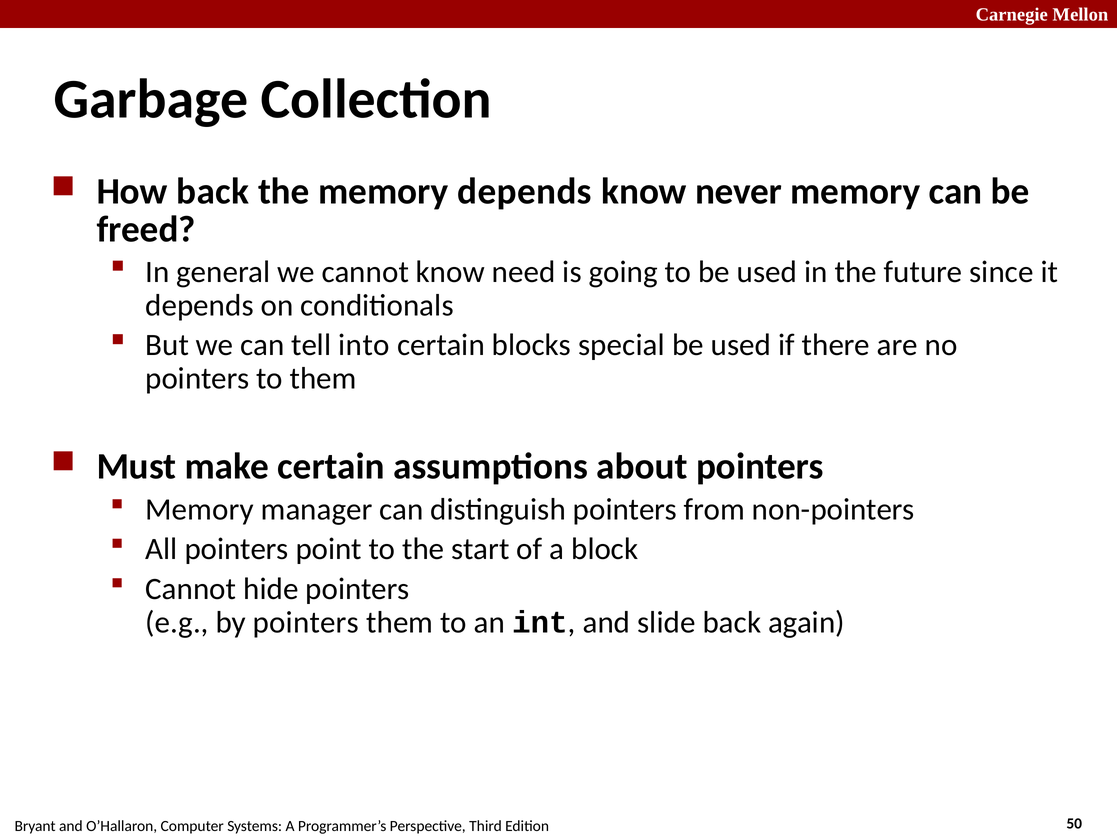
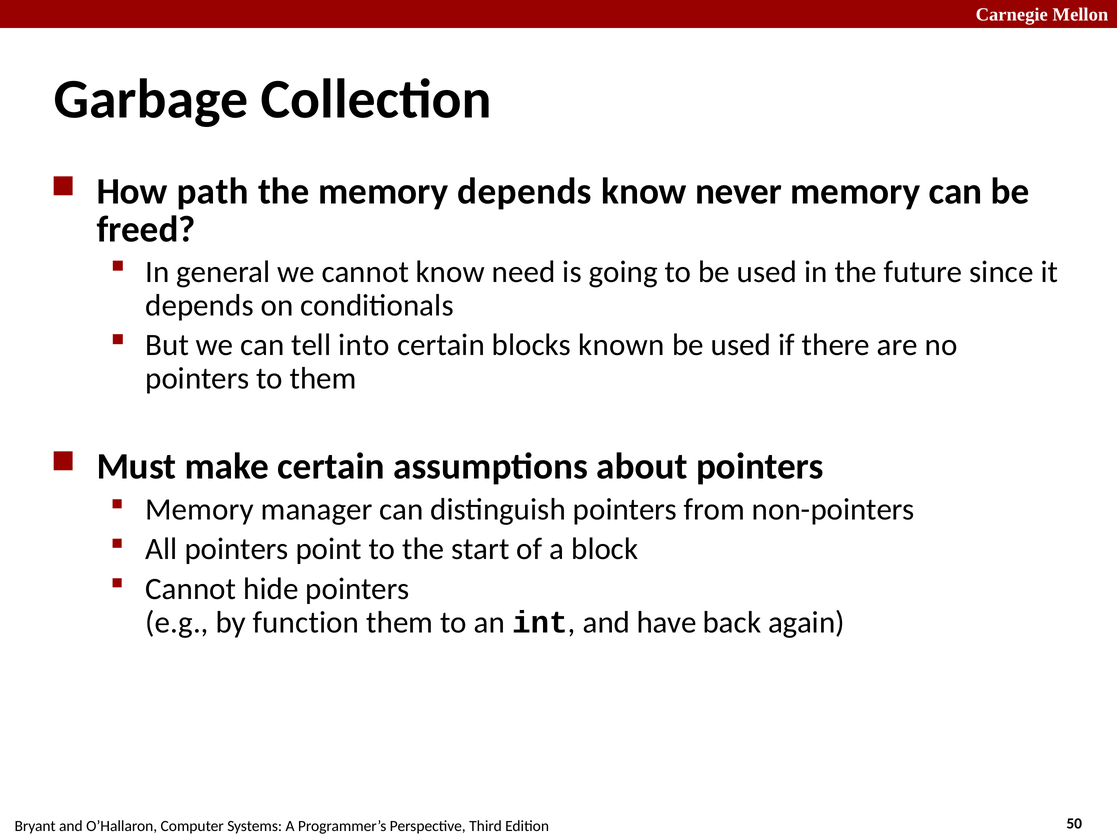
How back: back -> path
special: special -> known
by pointers: pointers -> function
slide: slide -> have
